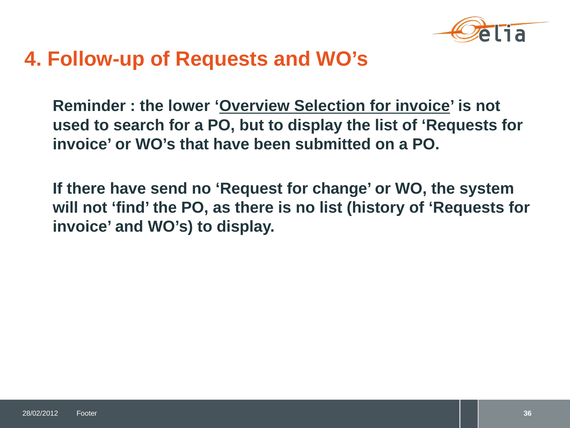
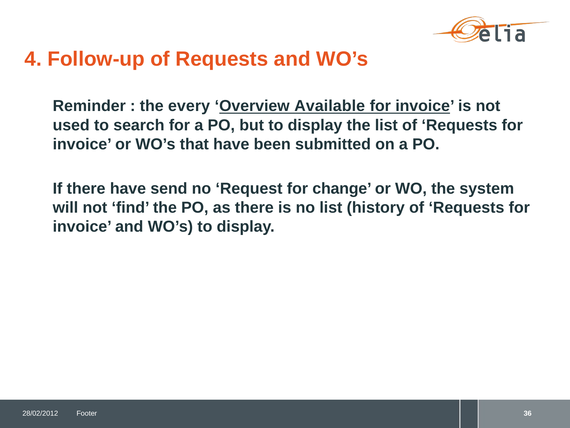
lower: lower -> every
Selection: Selection -> Available
